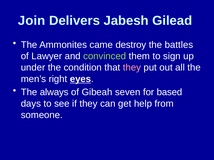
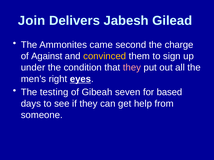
destroy: destroy -> second
battles: battles -> charge
Lawyer: Lawyer -> Against
convinced colour: light green -> yellow
always: always -> testing
